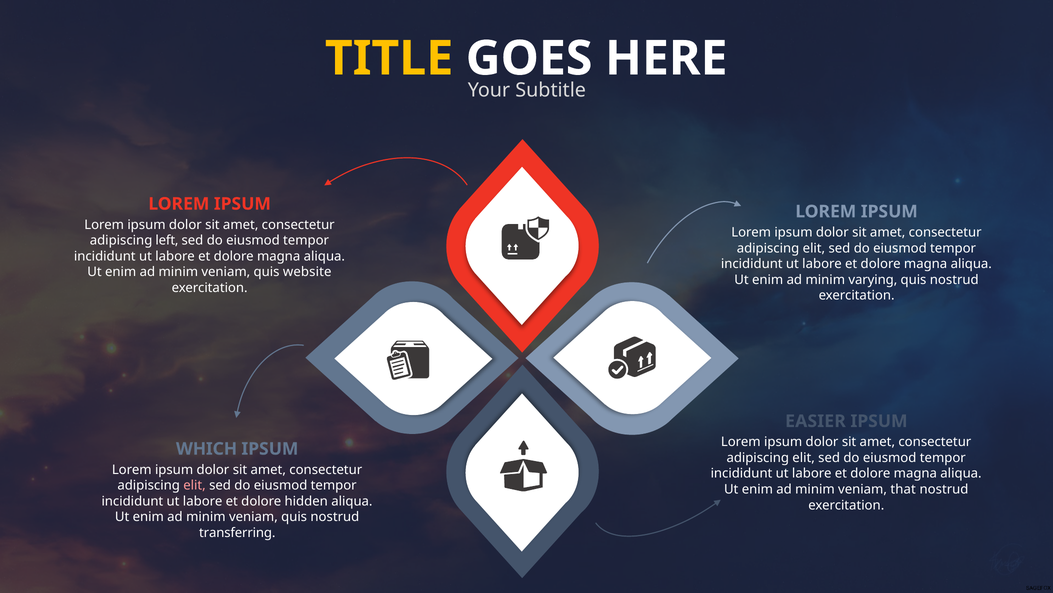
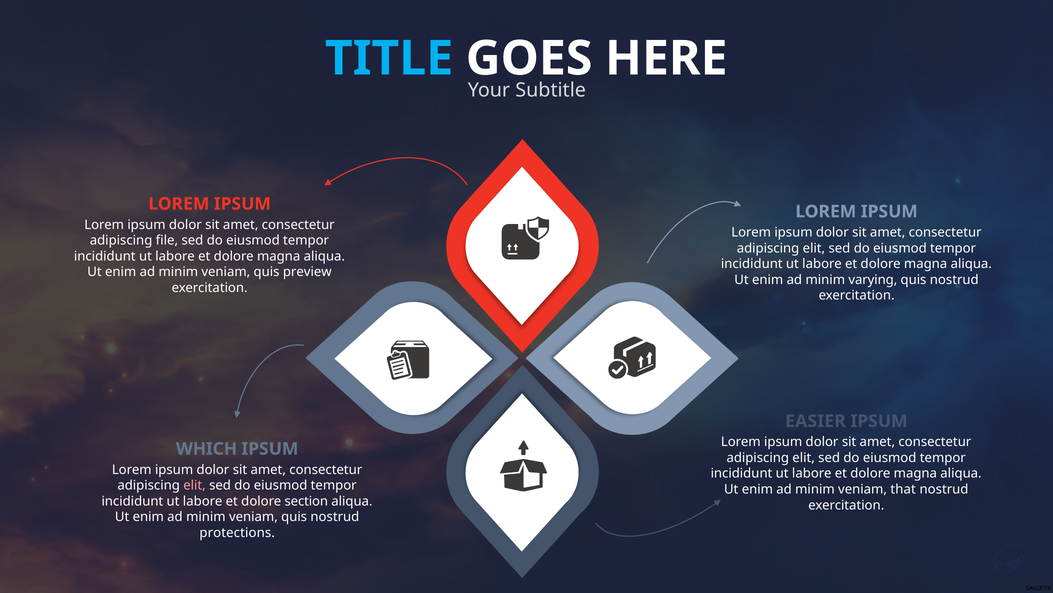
TITLE colour: yellow -> light blue
left: left -> file
website: website -> preview
hidden: hidden -> section
transferring: transferring -> protections
